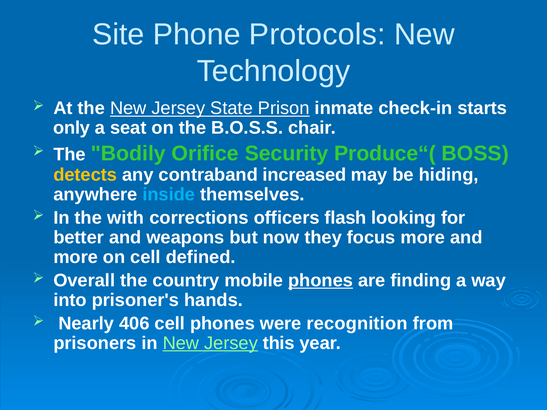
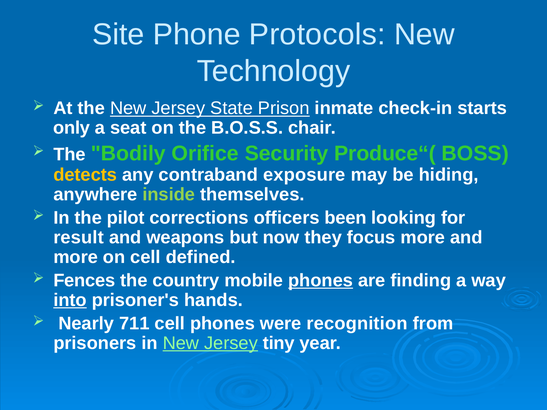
increased: increased -> exposure
inside colour: light blue -> light green
with: with -> pilot
flash: flash -> been
better: better -> result
Overall: Overall -> Fences
into underline: none -> present
406: 406 -> 711
this: this -> tiny
